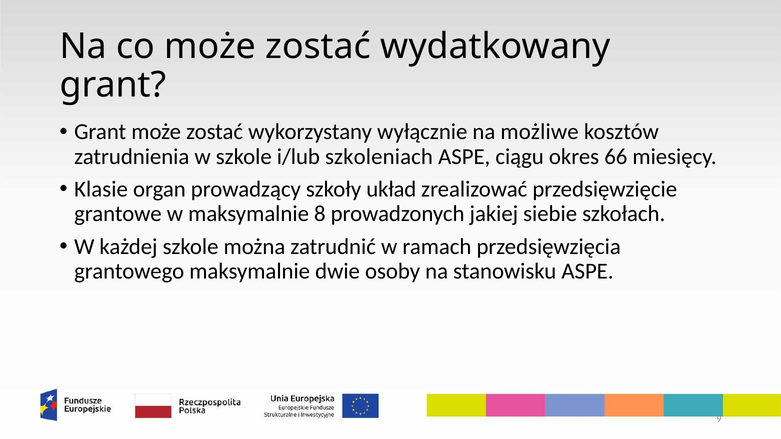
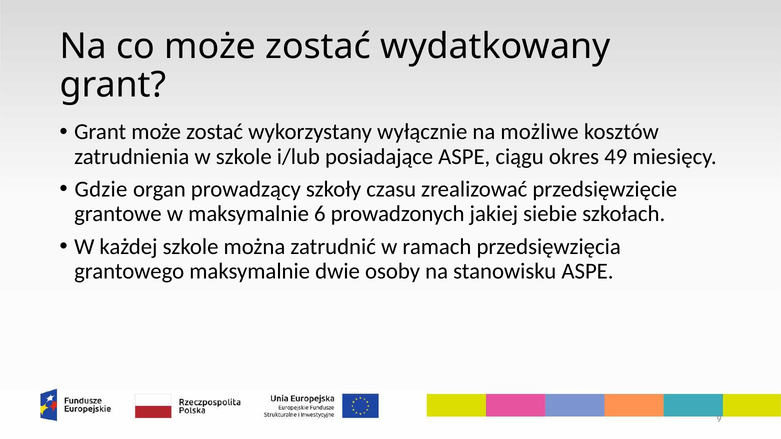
szkoleniach: szkoleniach -> posiadające
66: 66 -> 49
Klasie: Klasie -> Gdzie
układ: układ -> czasu
8: 8 -> 6
